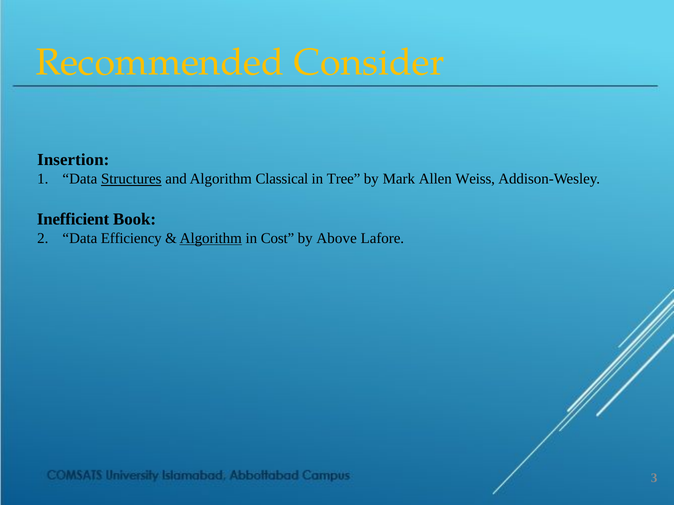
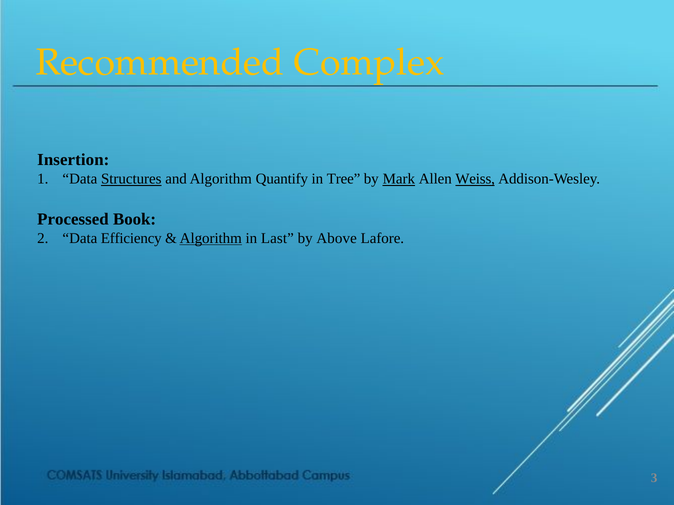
Consider: Consider -> Complex
Classical: Classical -> Quantify
Mark underline: none -> present
Weiss underline: none -> present
Inefficient: Inefficient -> Processed
Cost: Cost -> Last
